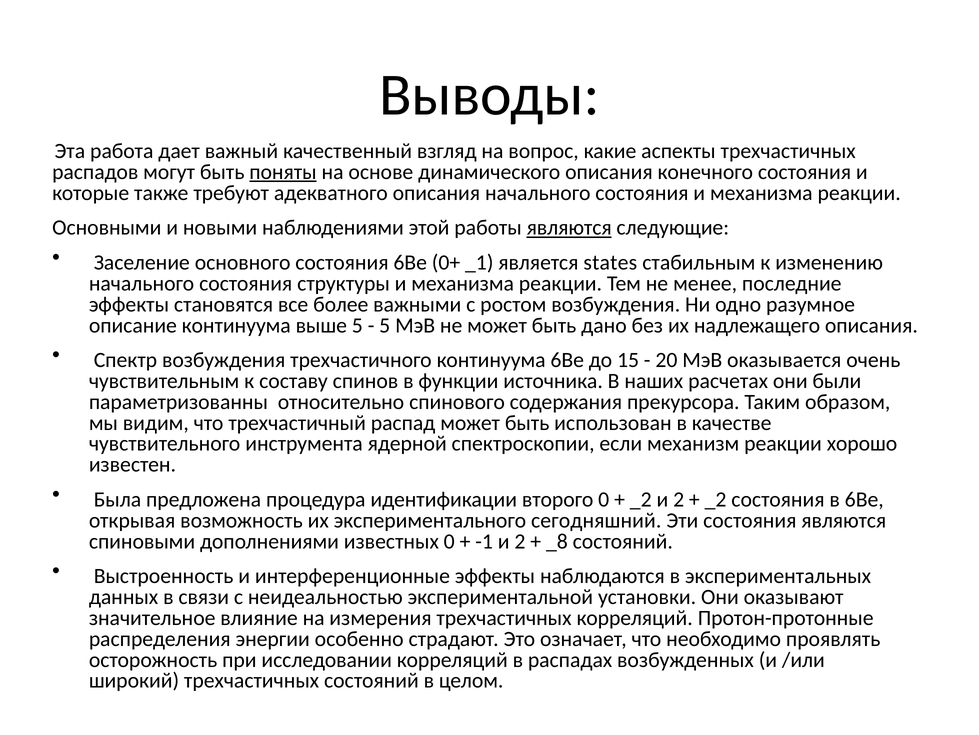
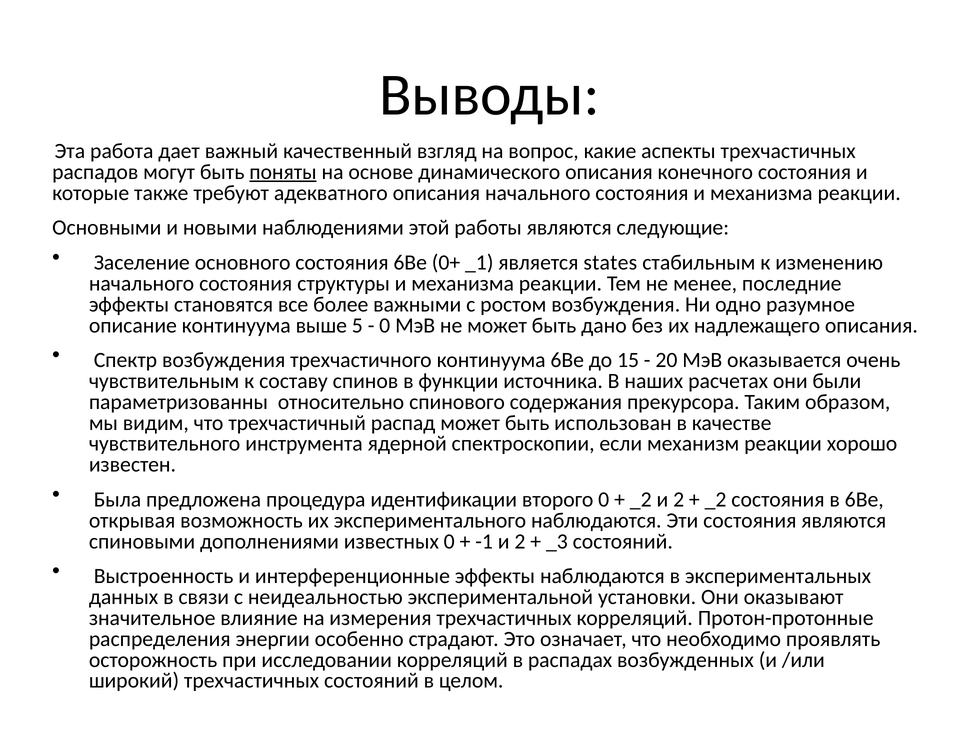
являются at (569, 228) underline: present -> none
5 at (385, 325): 5 -> 0
экспериментального сегодняшний: сегодняшний -> наблюдаются
_8: _8 -> _3
